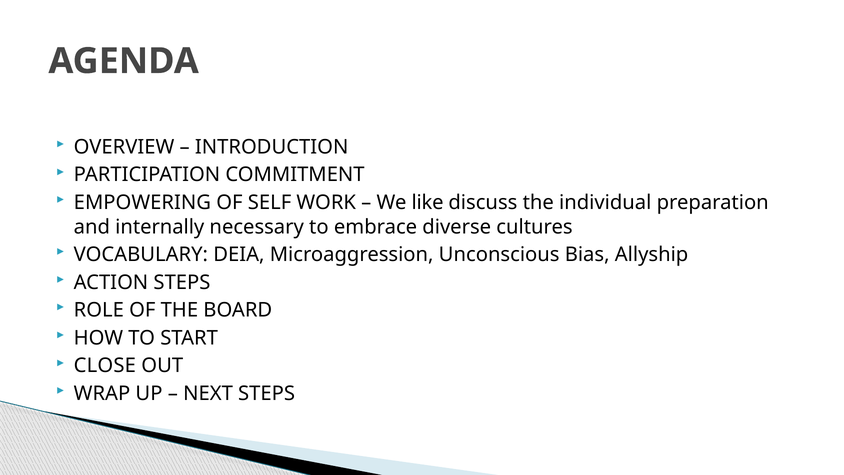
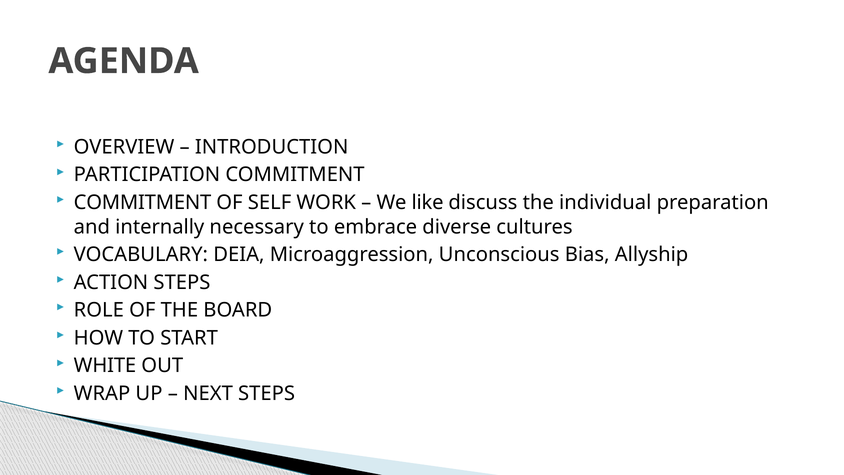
EMPOWERING at (142, 202): EMPOWERING -> COMMITMENT
CLOSE: CLOSE -> WHITE
